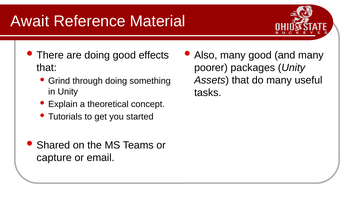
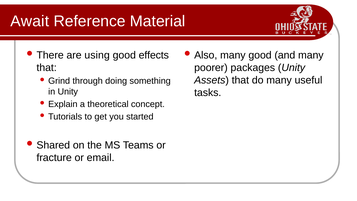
are doing: doing -> using
capture: capture -> fracture
